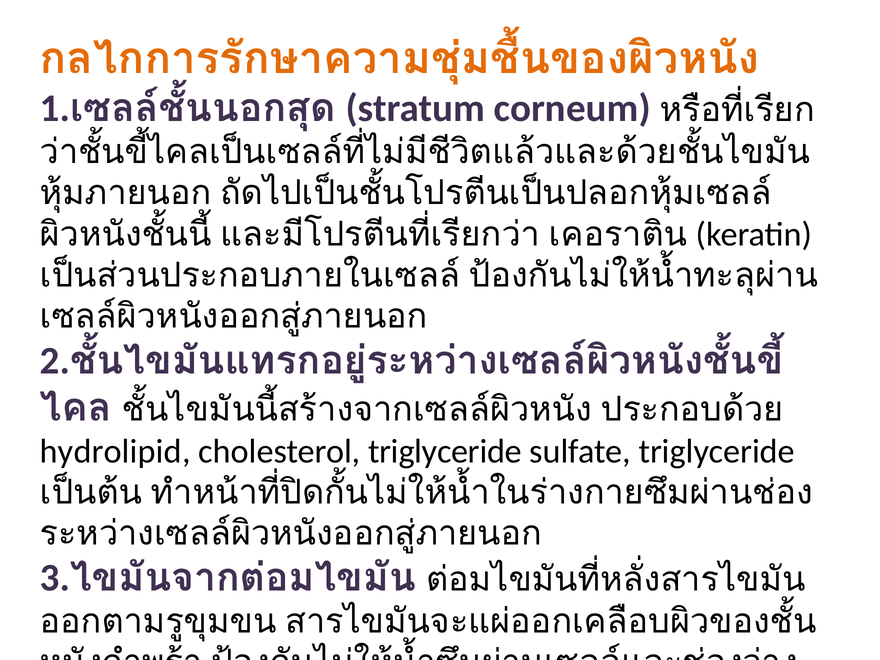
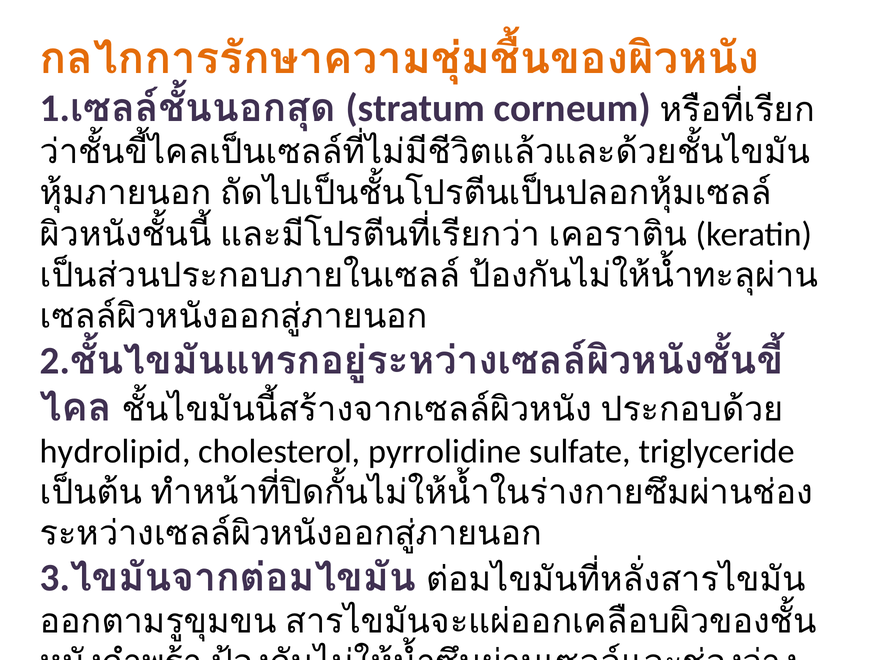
cholesterol triglyceride: triglyceride -> pyrrolidine
